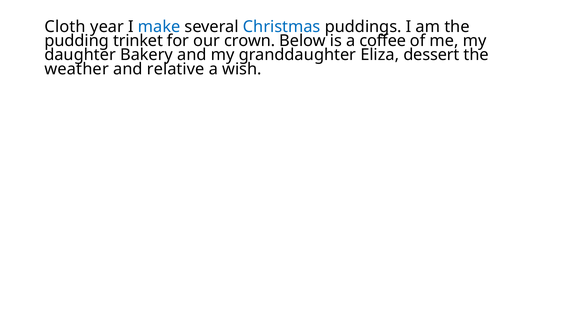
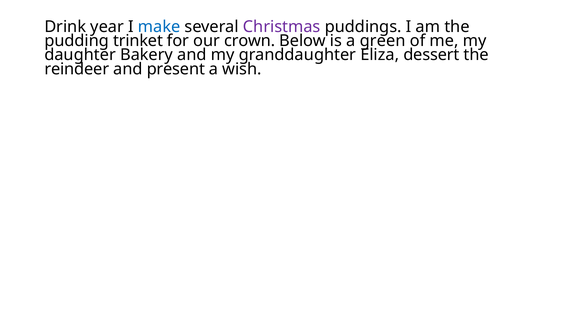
Cloth: Cloth -> Drink
Christmas colour: blue -> purple
coffee: coffee -> green
weather: weather -> reindeer
relative: relative -> present
